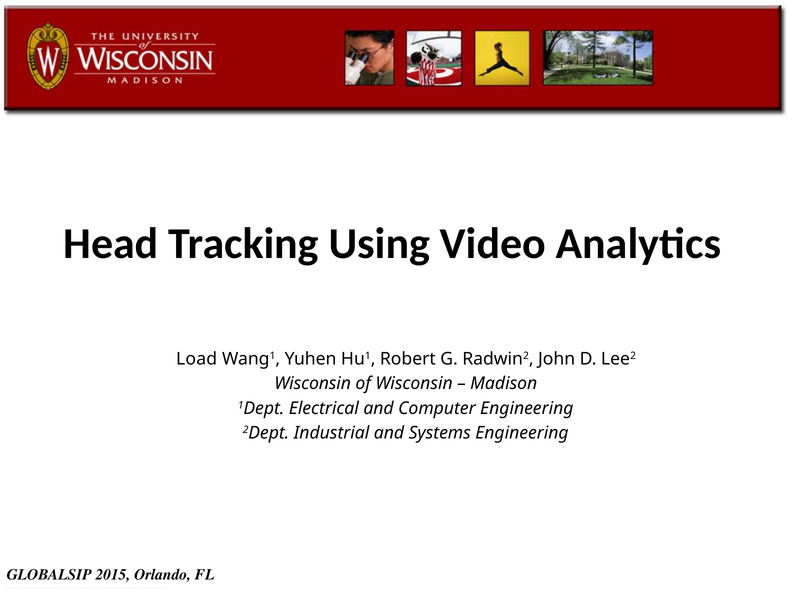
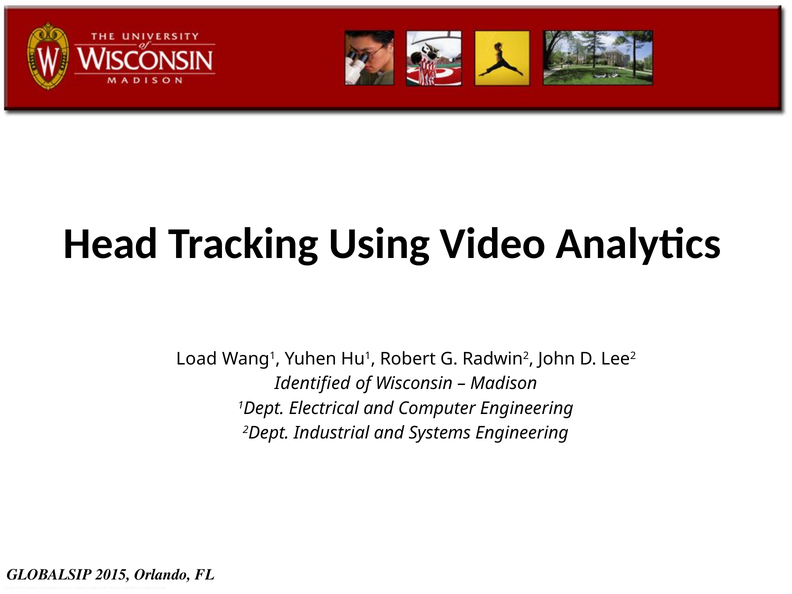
Wisconsin at (313, 384): Wisconsin -> Identified
